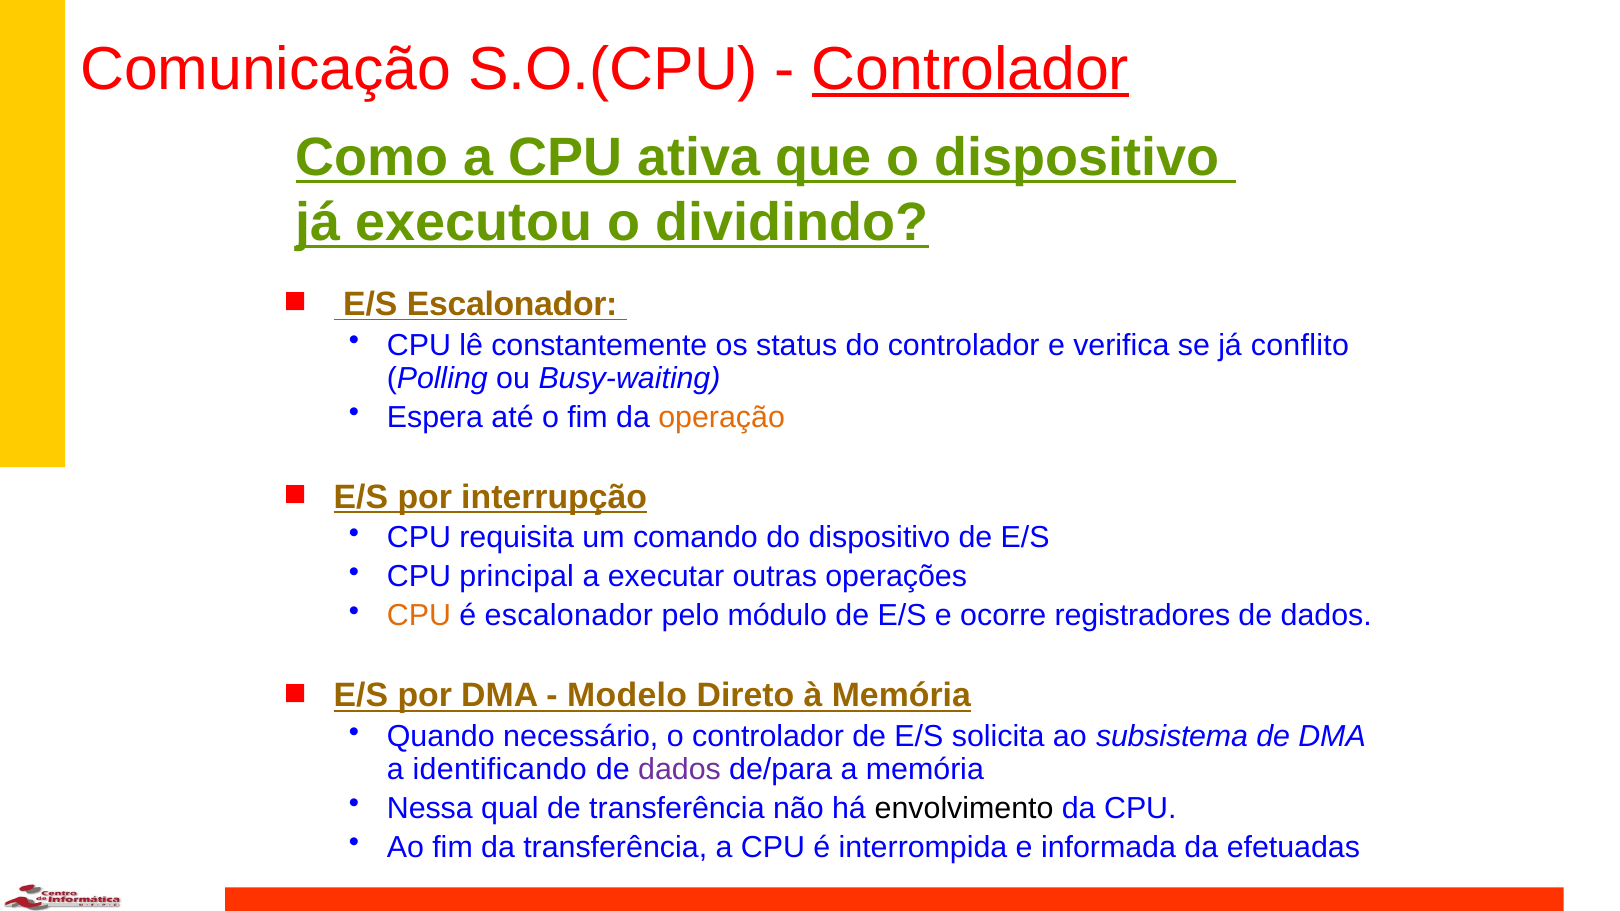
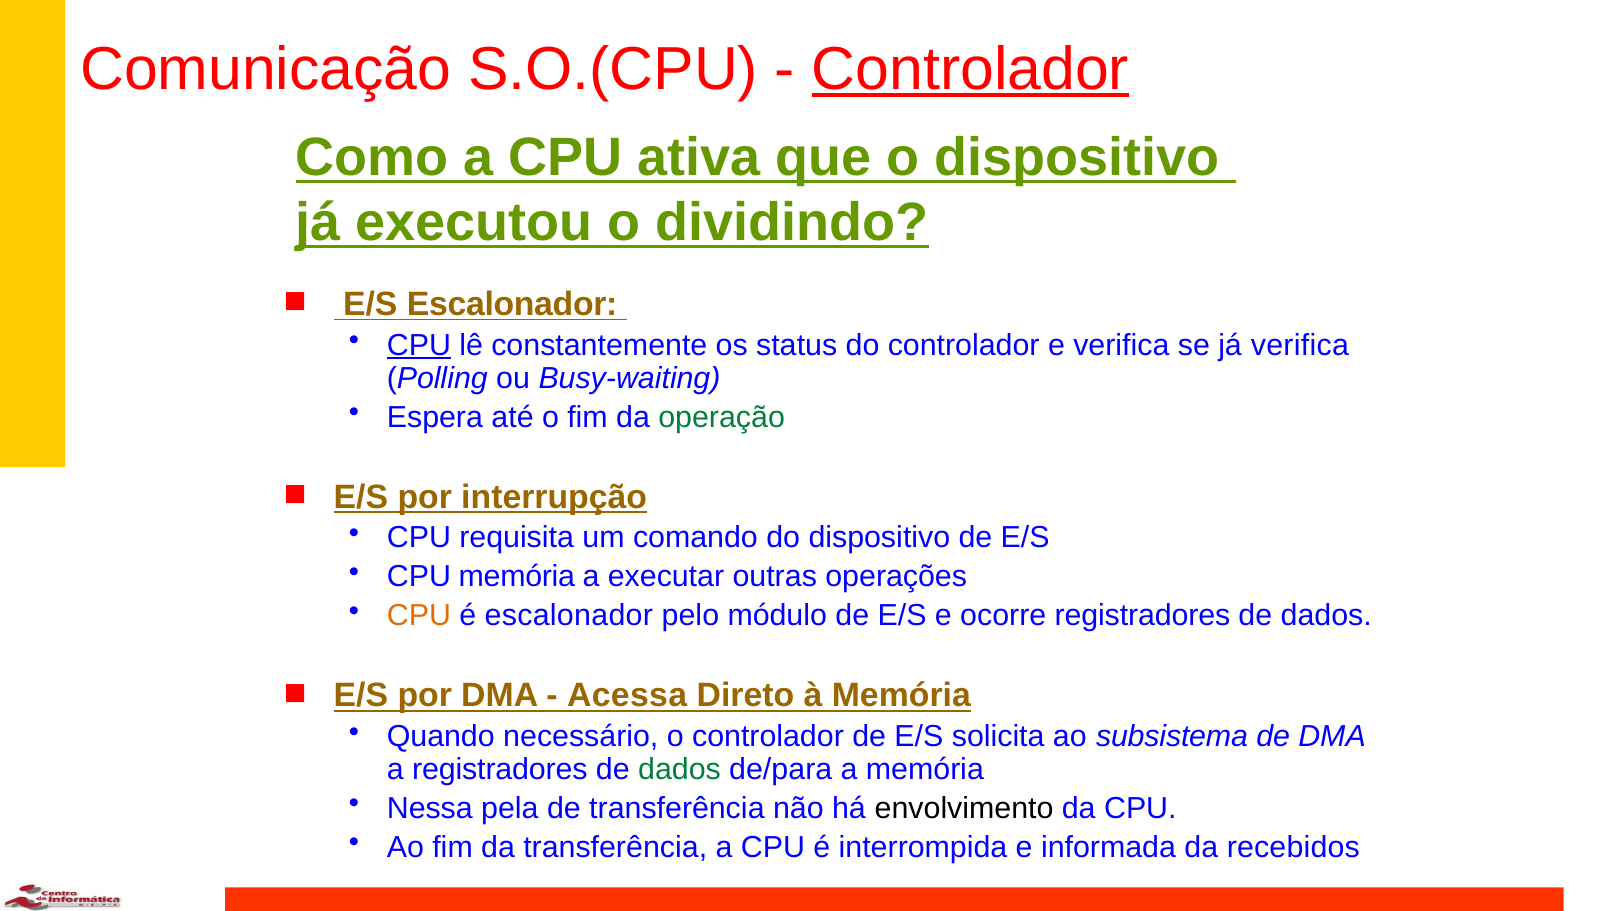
CPU at (419, 345) underline: none -> present
já conflito: conflito -> verifica
operação colour: orange -> green
CPU principal: principal -> memória
Modelo: Modelo -> Acessa
a identificando: identificando -> registradores
dados at (680, 770) colour: purple -> green
qual: qual -> pela
efetuadas: efetuadas -> recebidos
